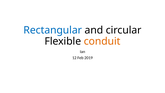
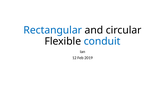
conduit colour: orange -> blue
